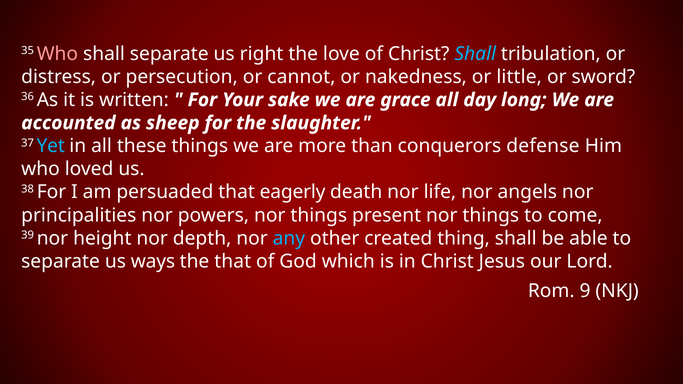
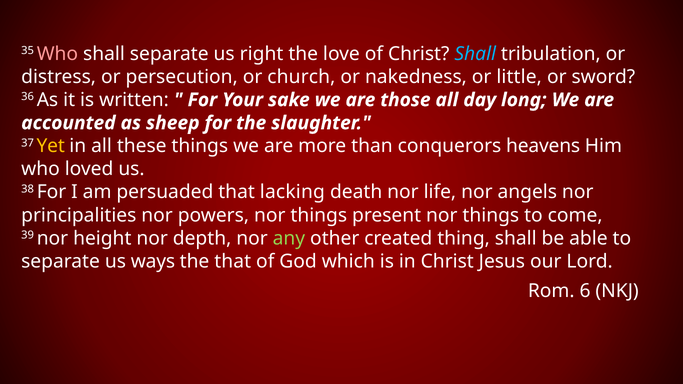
cannot: cannot -> church
grace: grace -> those
Yet colour: light blue -> yellow
defense: defense -> heavens
eagerly: eagerly -> lacking
any colour: light blue -> light green
9: 9 -> 6
